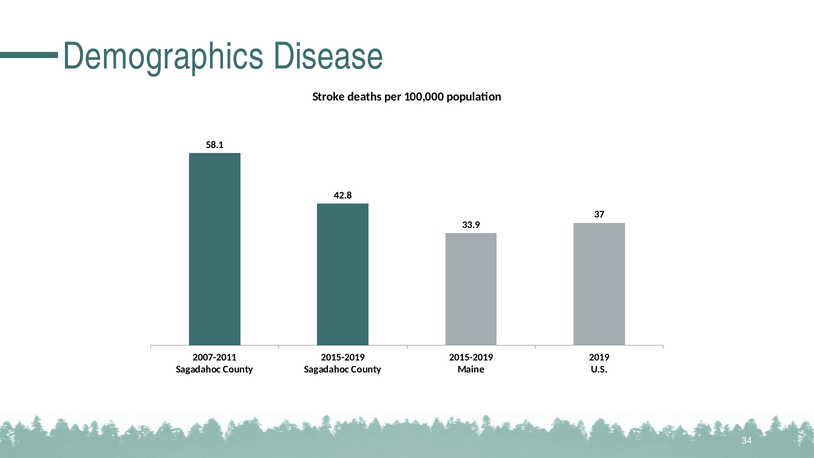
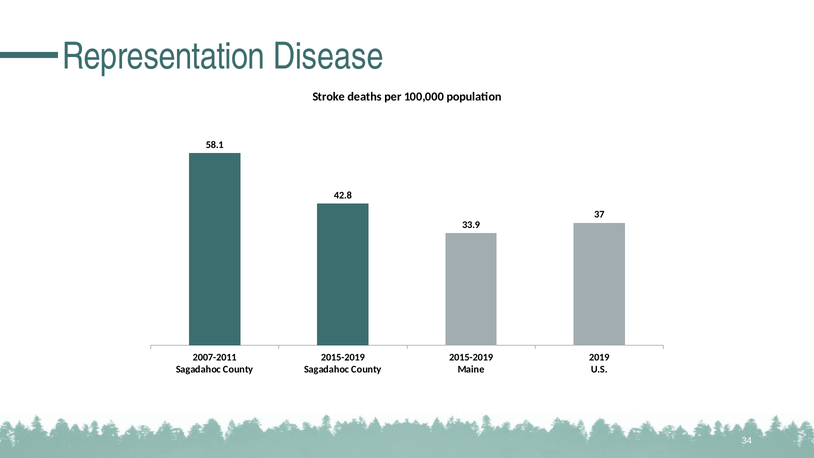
Demographics: Demographics -> Representation
